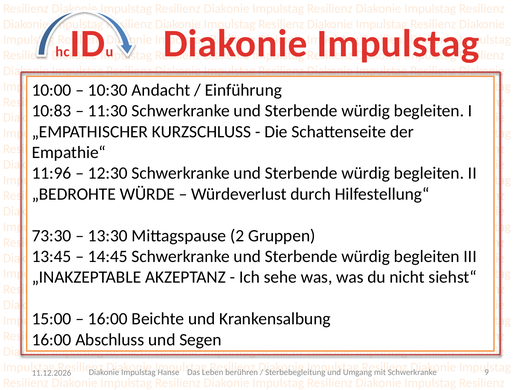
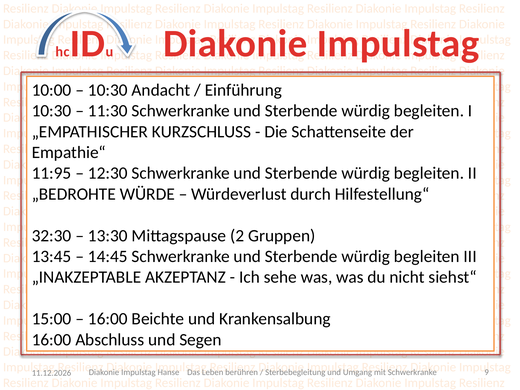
10:83 at (52, 111): 10:83 -> 10:30
11:96: 11:96 -> 11:95
73:30: 73:30 -> 32:30
